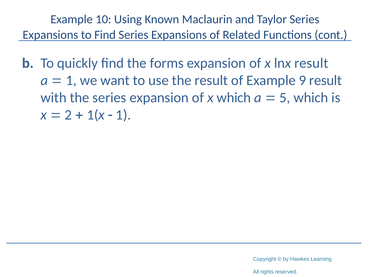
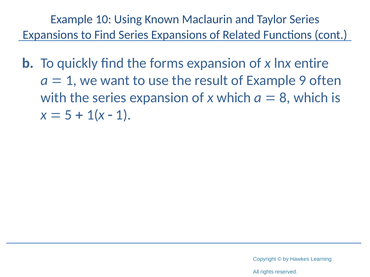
lnx result: result -> entire
9 result: result -> often
5: 5 -> 8
2: 2 -> 5
